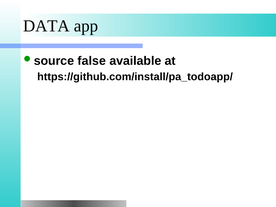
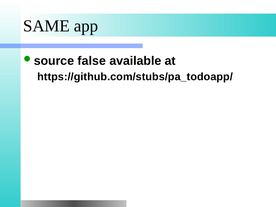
DATA: DATA -> SAME
https://github.com/install/pa_todoapp/: https://github.com/install/pa_todoapp/ -> https://github.com/stubs/pa_todoapp/
